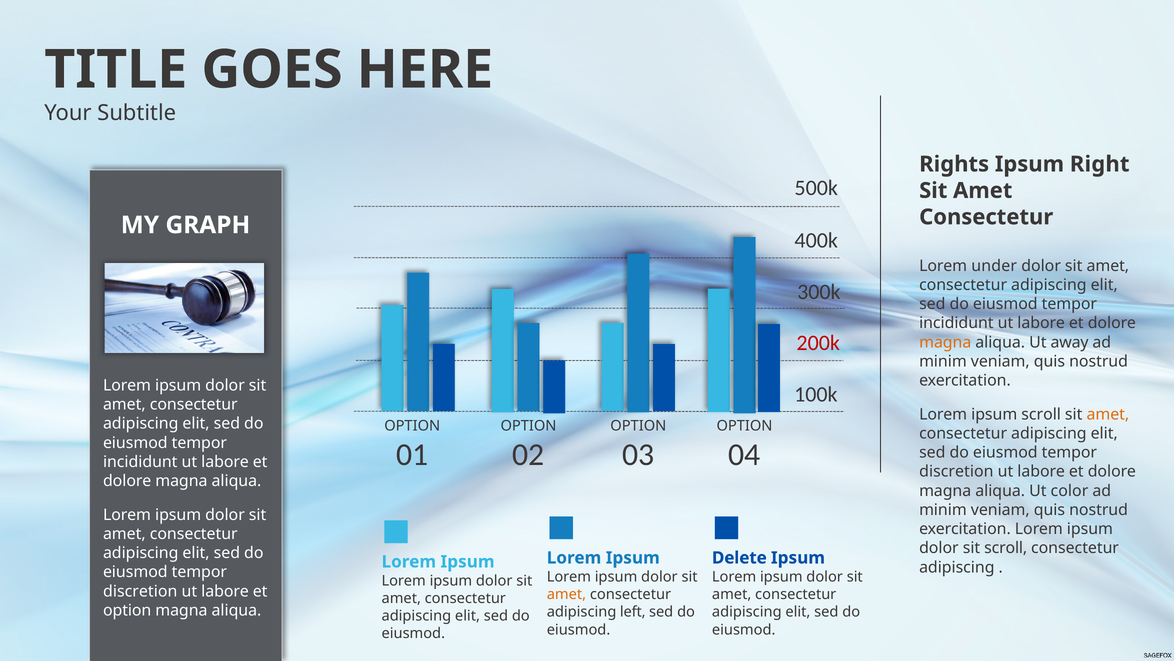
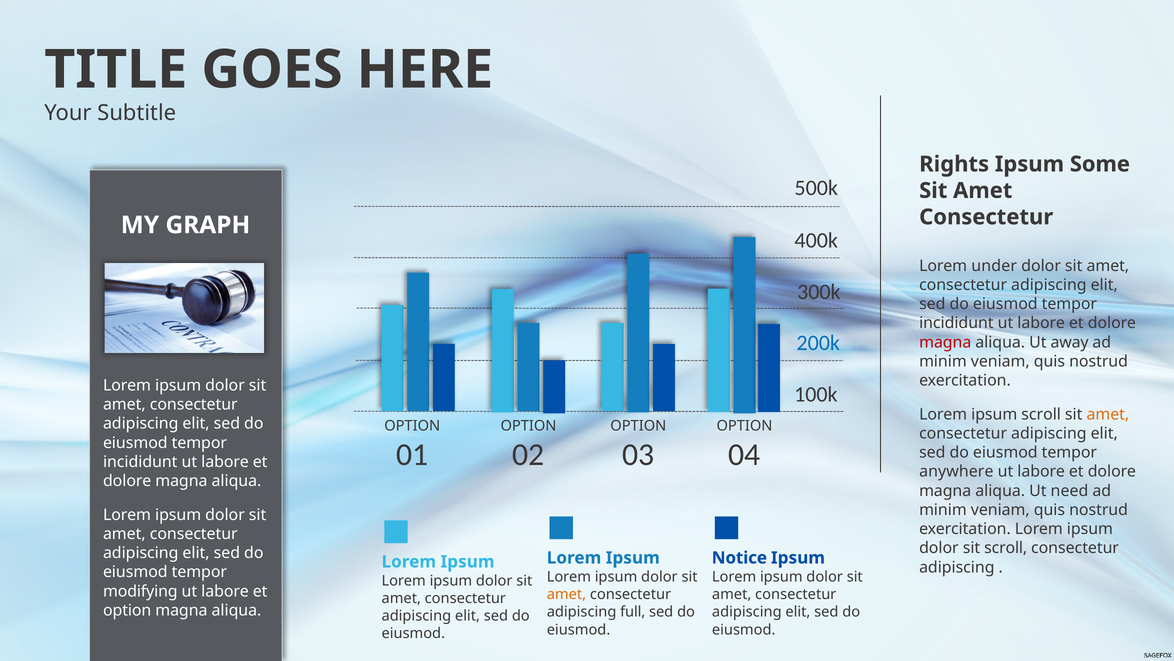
Right: Right -> Some
200k colour: red -> blue
magna at (945, 342) colour: orange -> red
discretion at (956, 471): discretion -> anywhere
color: color -> need
Delete: Delete -> Notice
discretion at (140, 591): discretion -> modifying
left: left -> full
